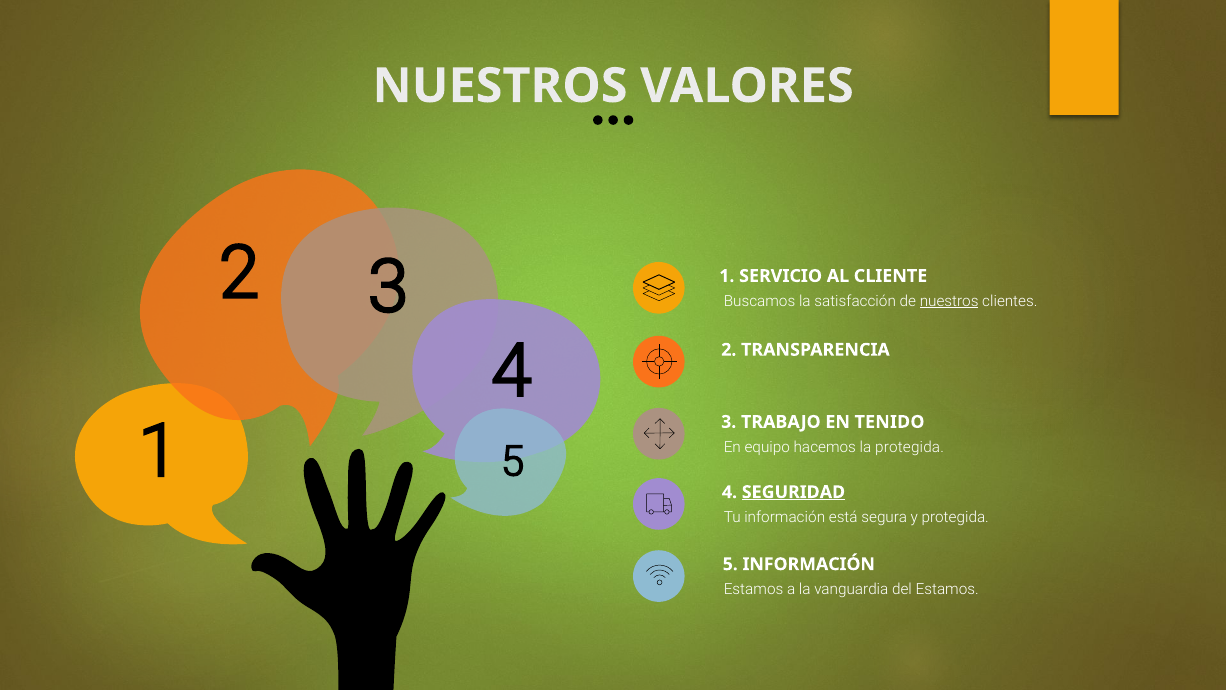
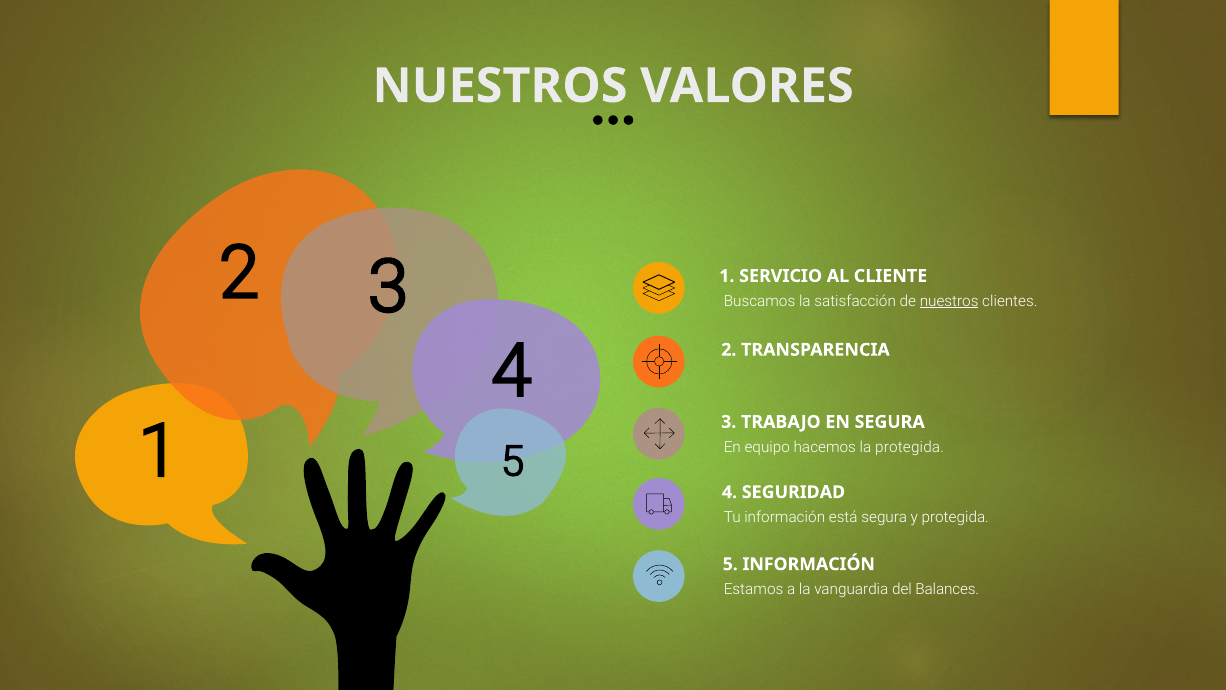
EN TENIDO: TENIDO -> SEGURA
SEGURIDAD underline: present -> none
del Estamos: Estamos -> Balances
